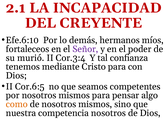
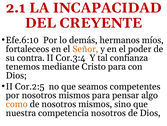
Señor colour: purple -> orange
murió: murió -> contra
Cor.6:5: Cor.6:5 -> Cor.2:5
